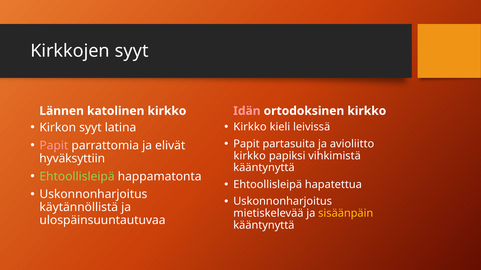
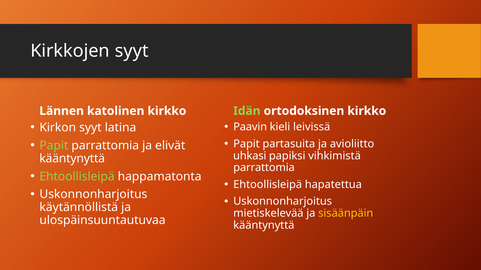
Idän colour: pink -> light green
Kirkko at (250, 127): Kirkko -> Paavin
Papit at (54, 146) colour: pink -> light green
kirkko at (250, 156): kirkko -> uhkasi
hyväksyttiin at (72, 159): hyväksyttiin -> kääntynyttä
kääntynyttä at (264, 168): kääntynyttä -> parrattomia
